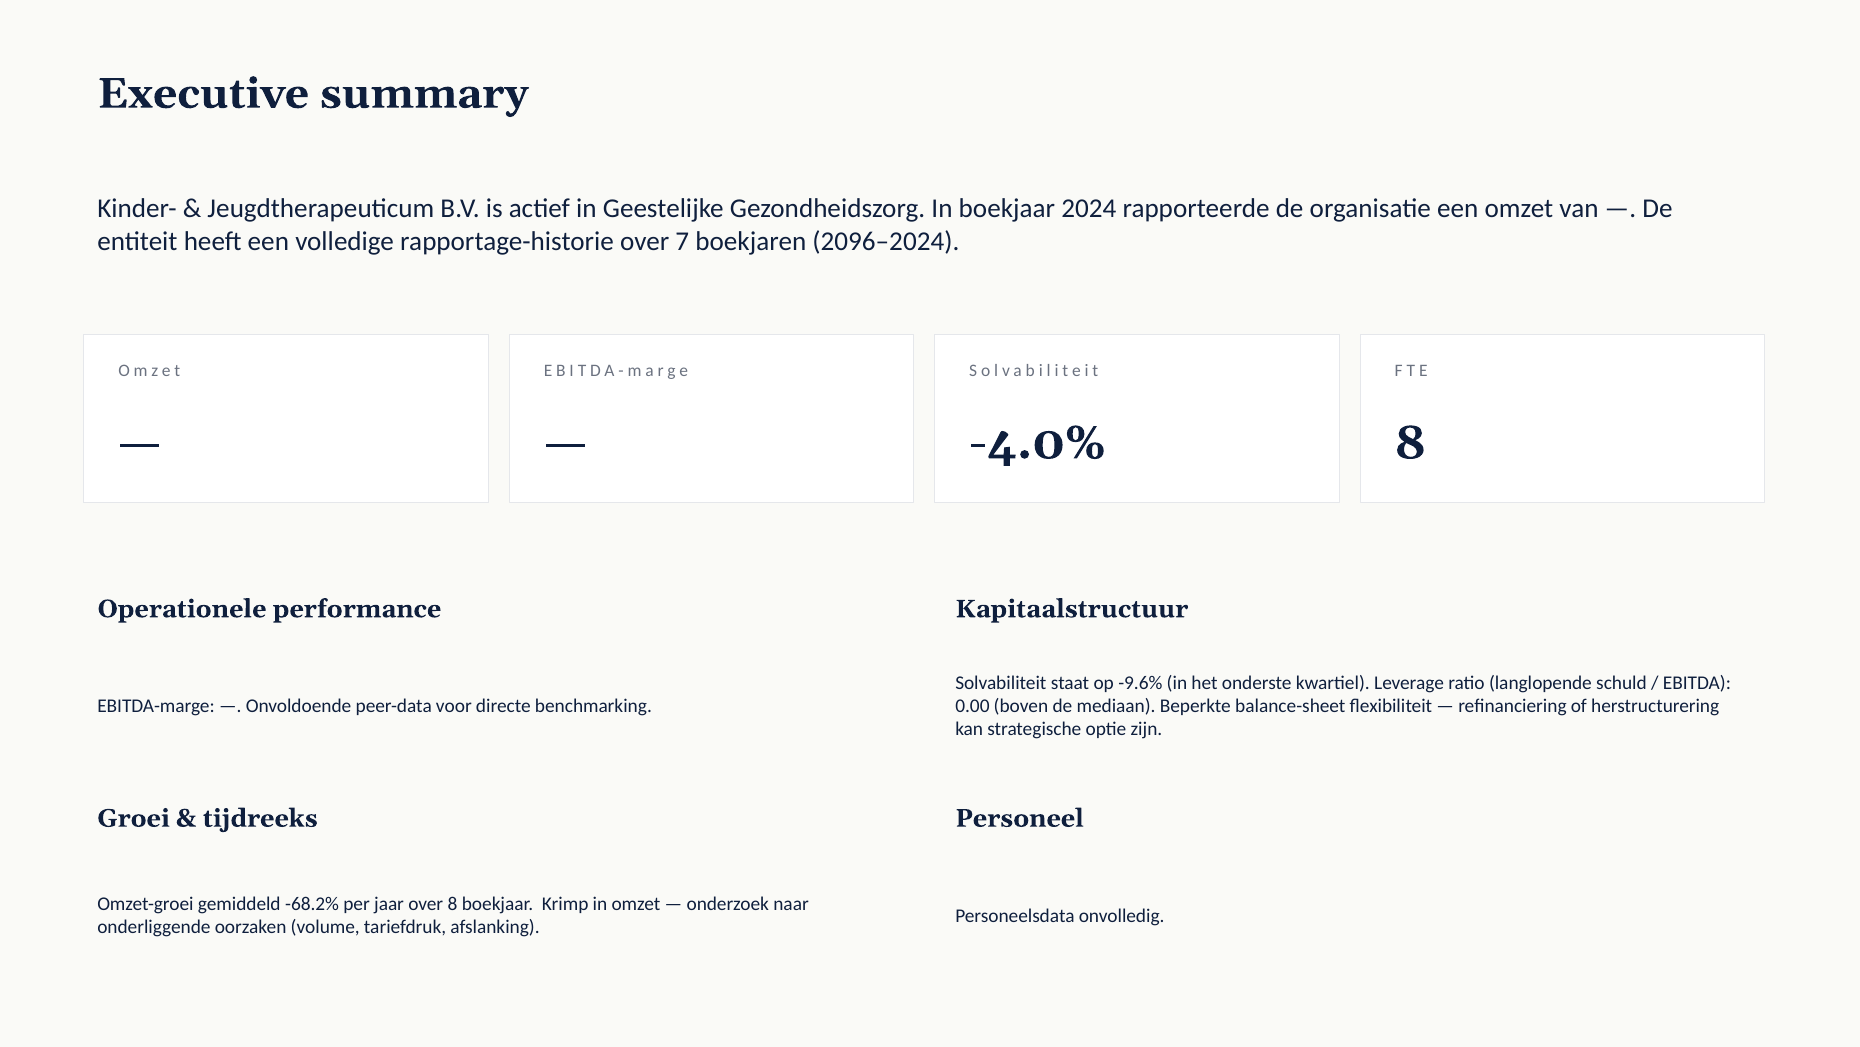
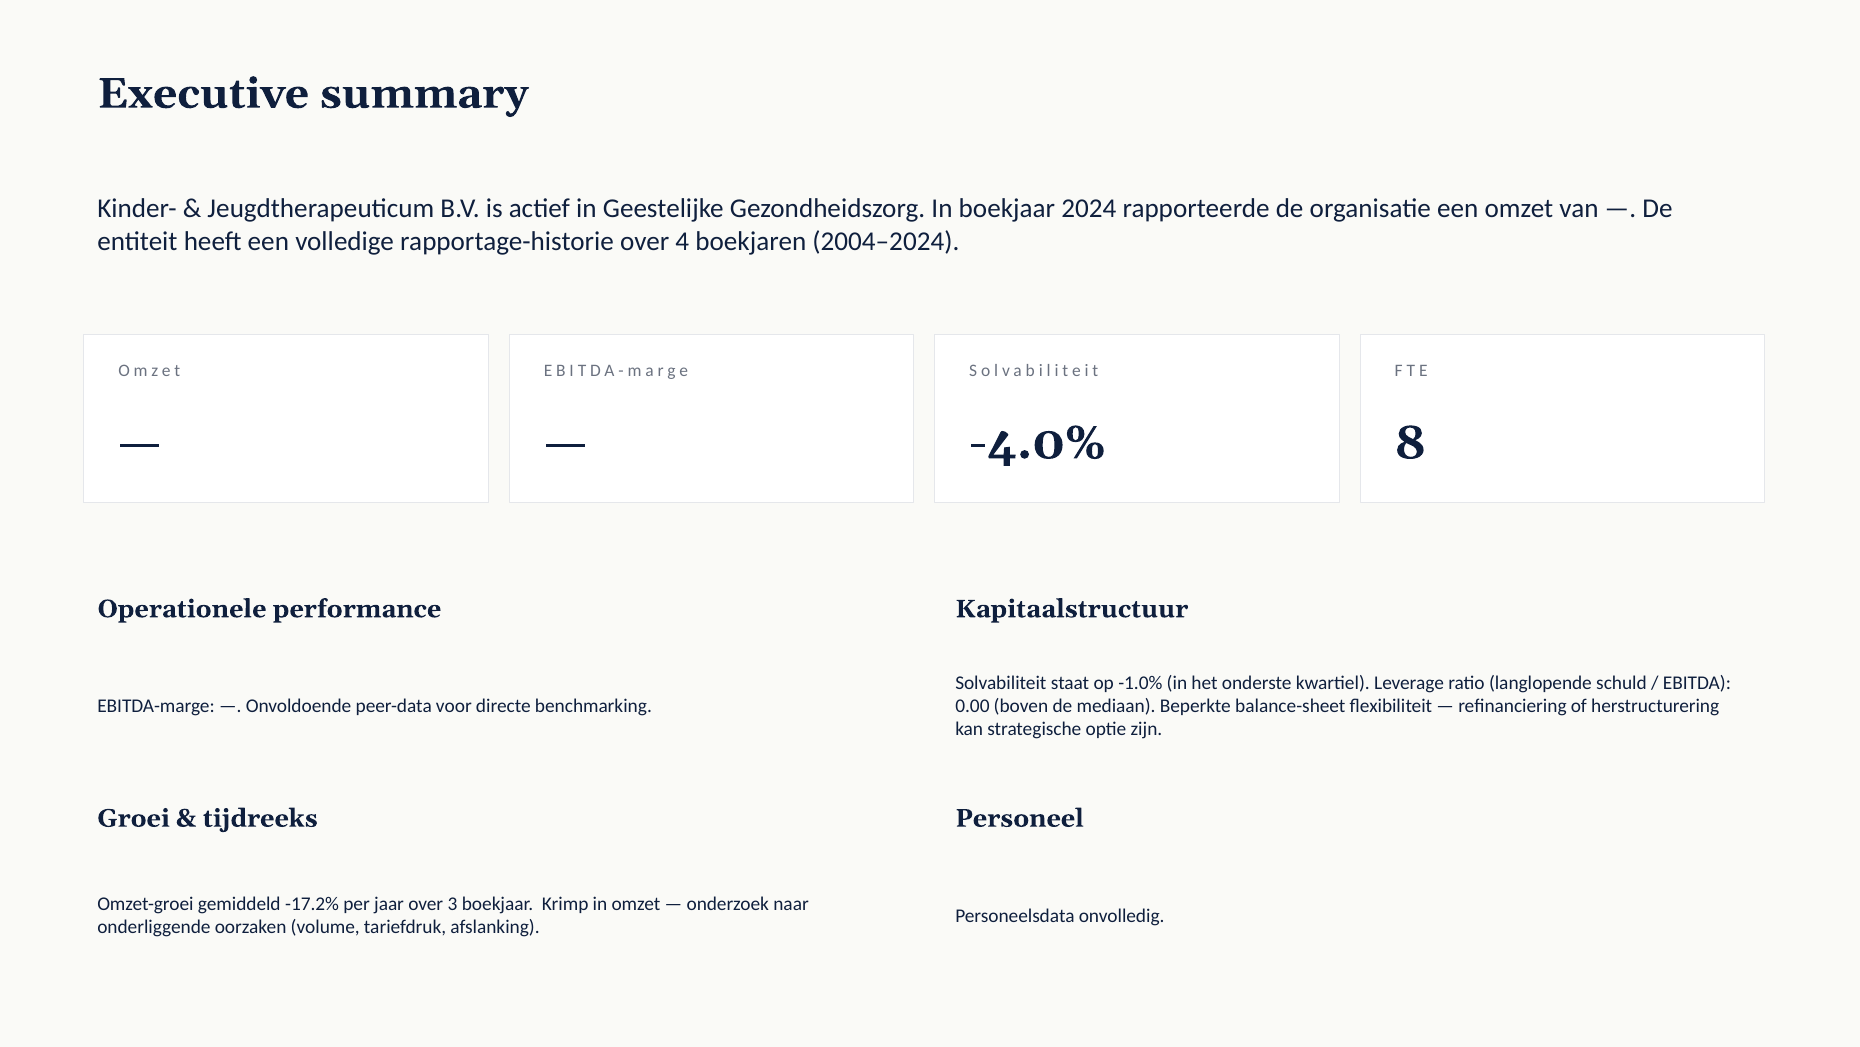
7: 7 -> 4
2096–2024: 2096–2024 -> 2004–2024
-9.6%: -9.6% -> -1.0%
-68.2%: -68.2% -> -17.2%
over 8: 8 -> 3
